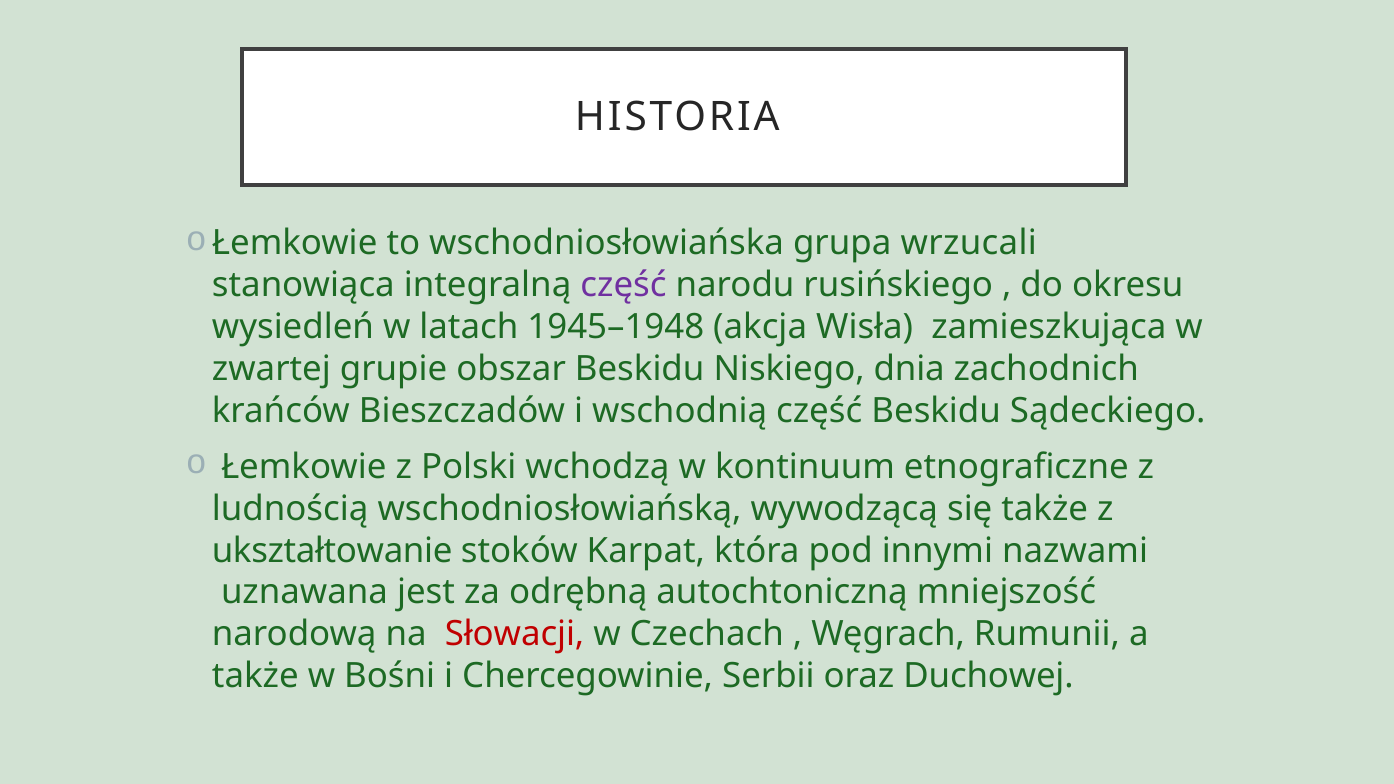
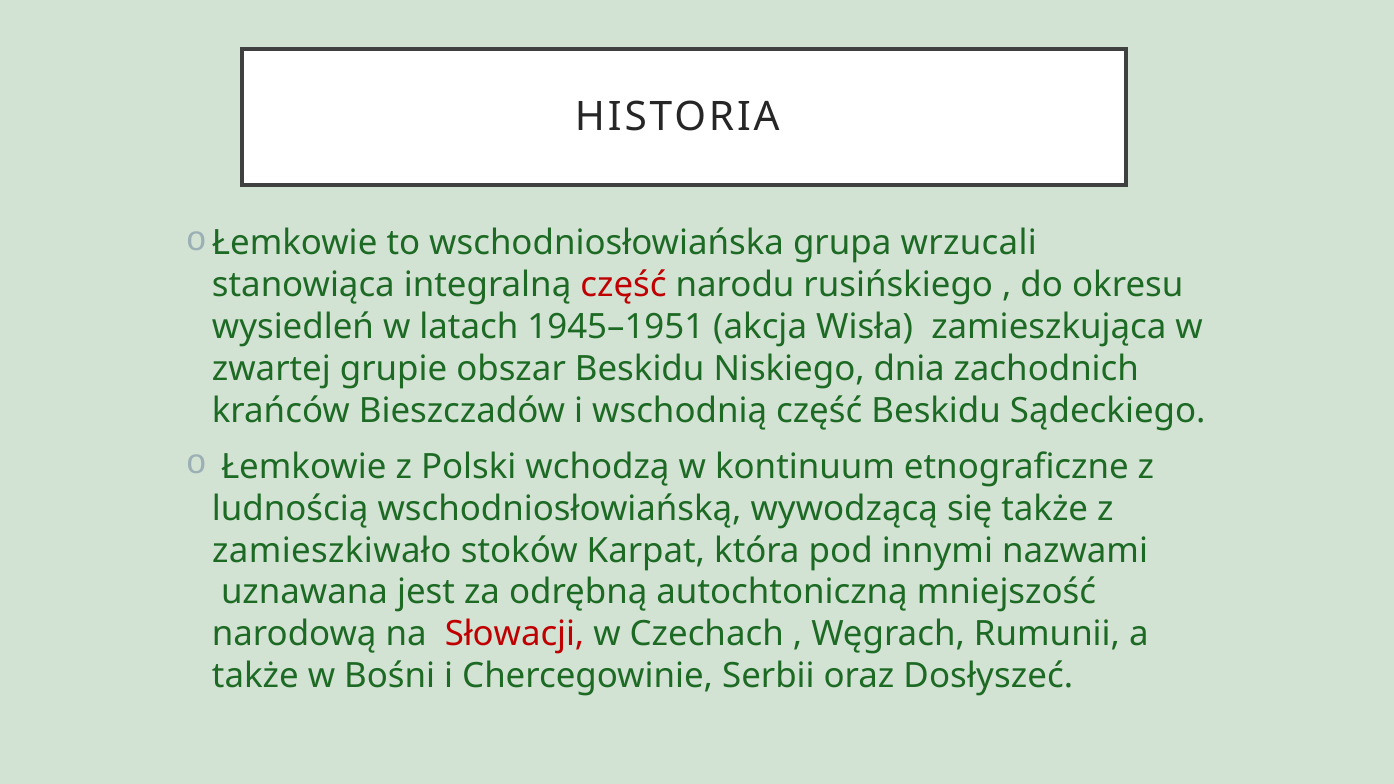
część at (624, 285) colour: purple -> red
1945–1948: 1945–1948 -> 1945–1951
ukształtowanie: ukształtowanie -> zamieszkiwało
Duchowej: Duchowej -> Dosłyszeć
